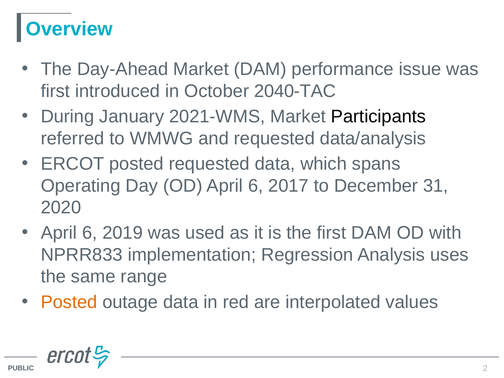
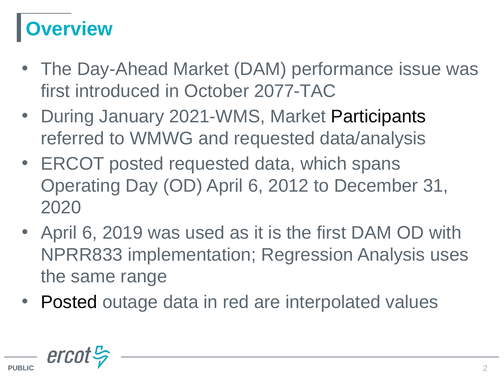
2040-TAC: 2040-TAC -> 2077-TAC
2017: 2017 -> 2012
Posted at (69, 302) colour: orange -> black
